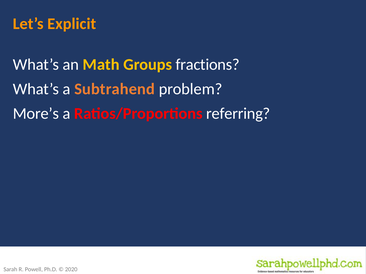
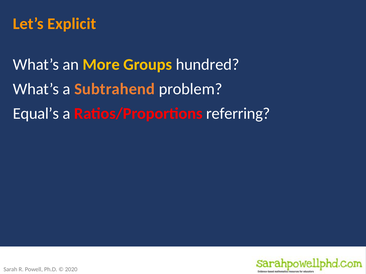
Math: Math -> More
fractions: fractions -> hundred
More’s: More’s -> Equal’s
